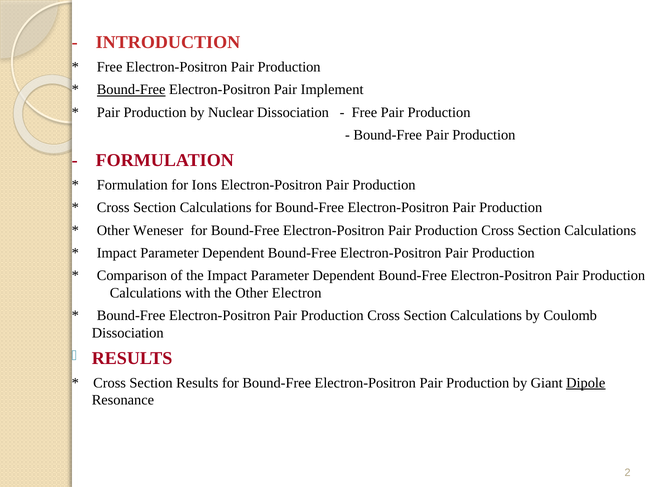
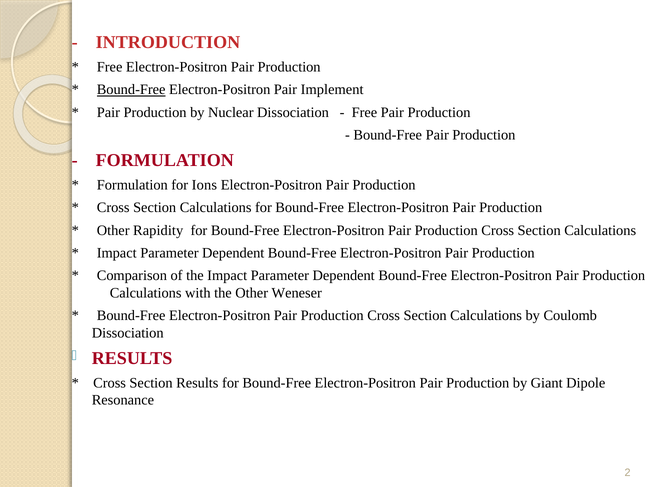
Weneser: Weneser -> Rapidity
Electron: Electron -> Weneser
Dipole underline: present -> none
